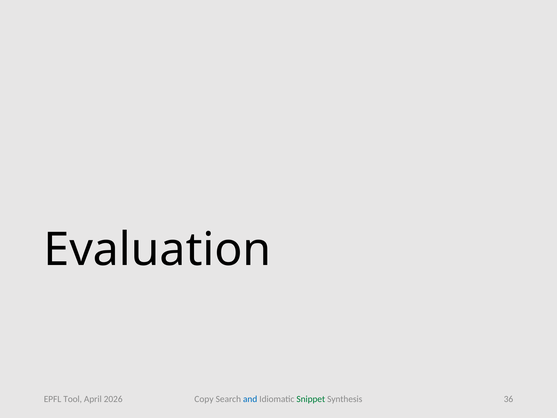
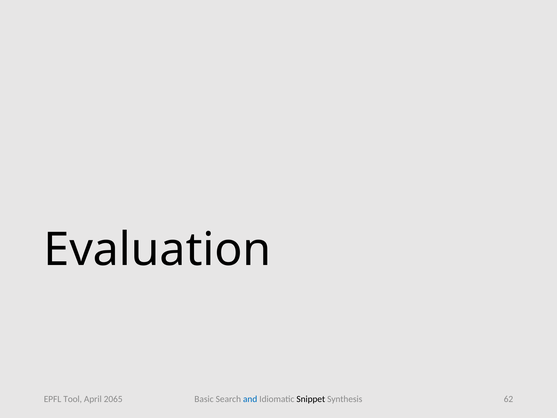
Copy: Copy -> Basic
Snippet colour: green -> black
36: 36 -> 62
2026: 2026 -> 2065
